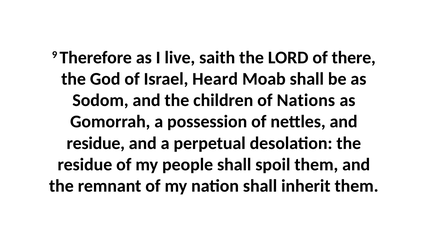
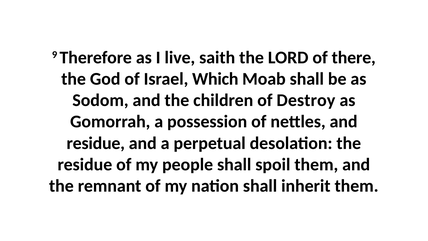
Heard: Heard -> Which
Nations: Nations -> Destroy
